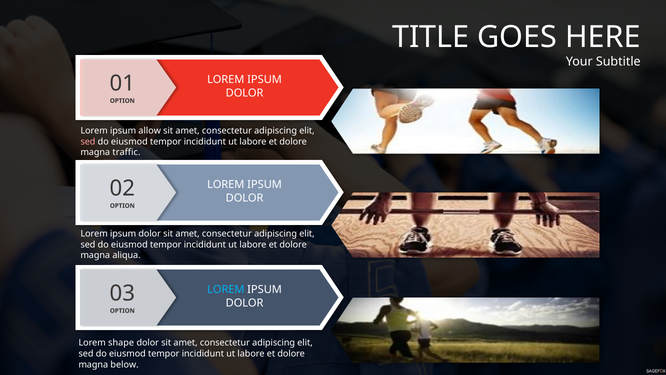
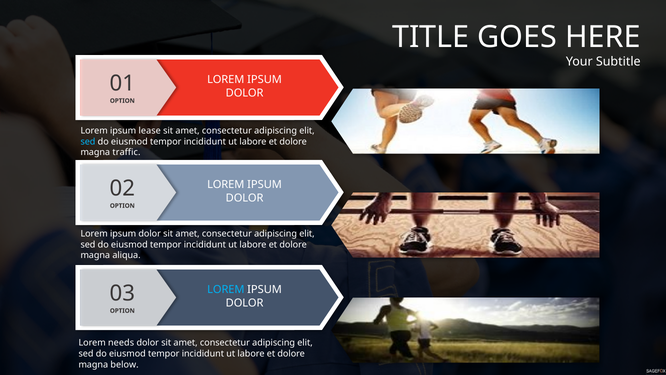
allow: allow -> lease
sed at (88, 141) colour: pink -> light blue
shape: shape -> needs
